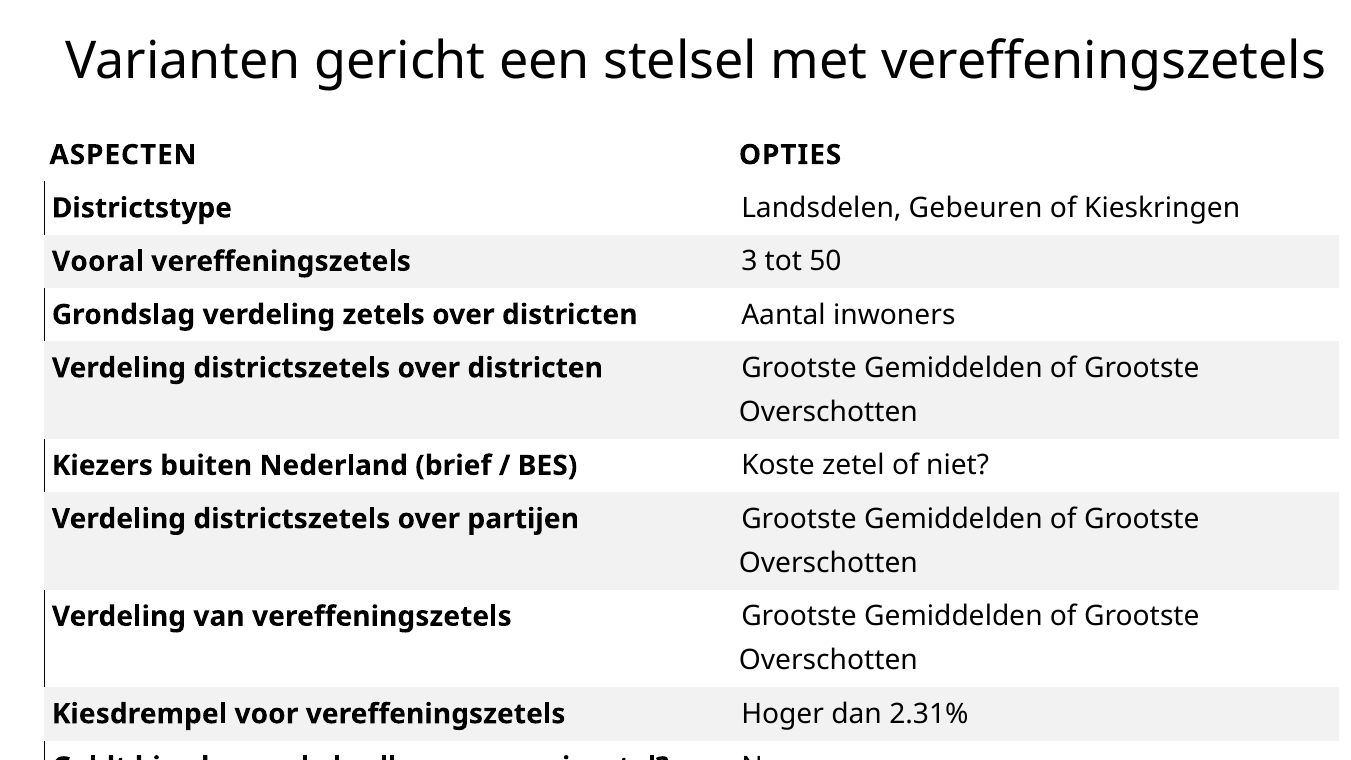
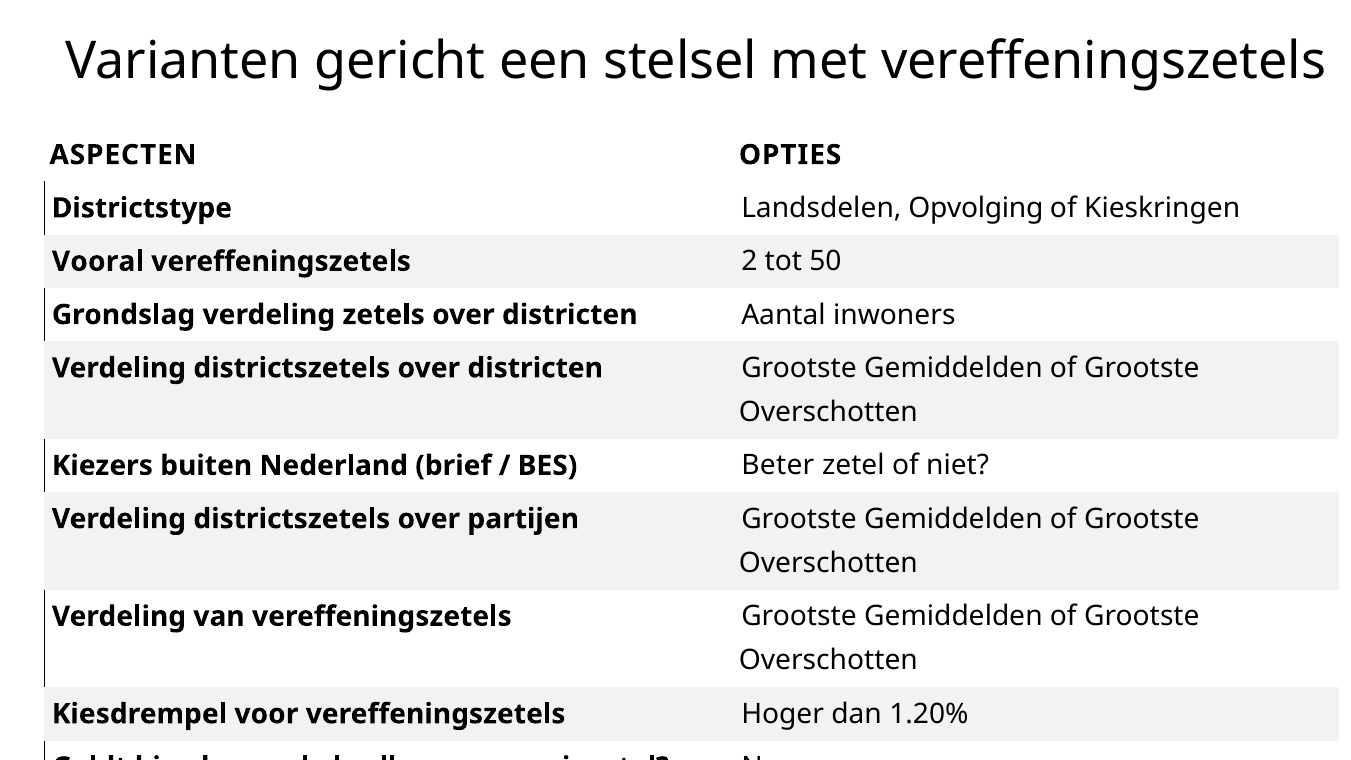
Gebeuren: Gebeuren -> Opvolging
3: 3 -> 2
Koste: Koste -> Beter
2.31%: 2.31% -> 1.20%
